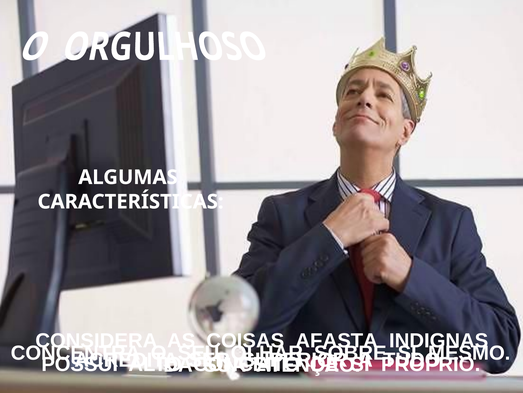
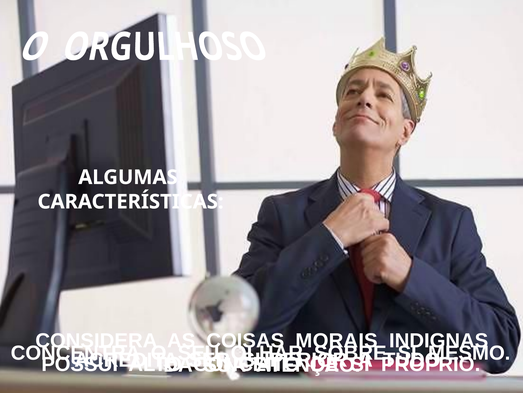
AFASTA: AFASTA -> MORAIS
